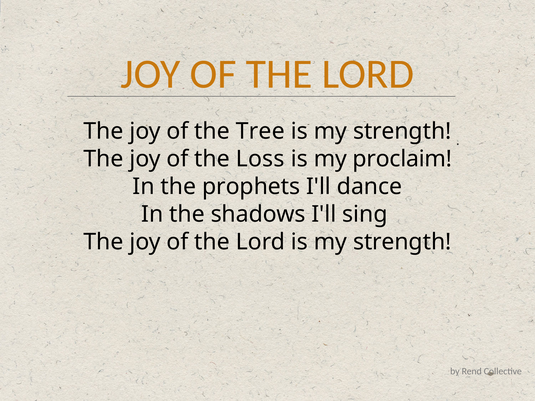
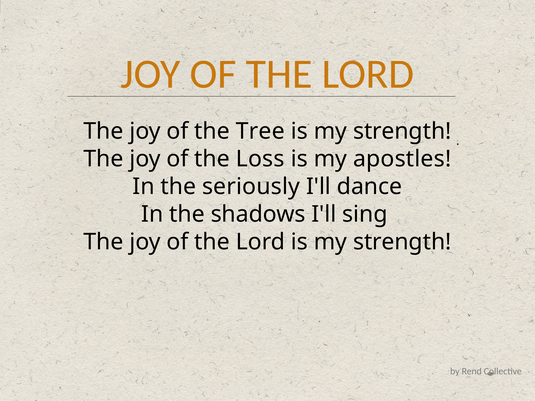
proclaim: proclaim -> apostles
prophets: prophets -> seriously
